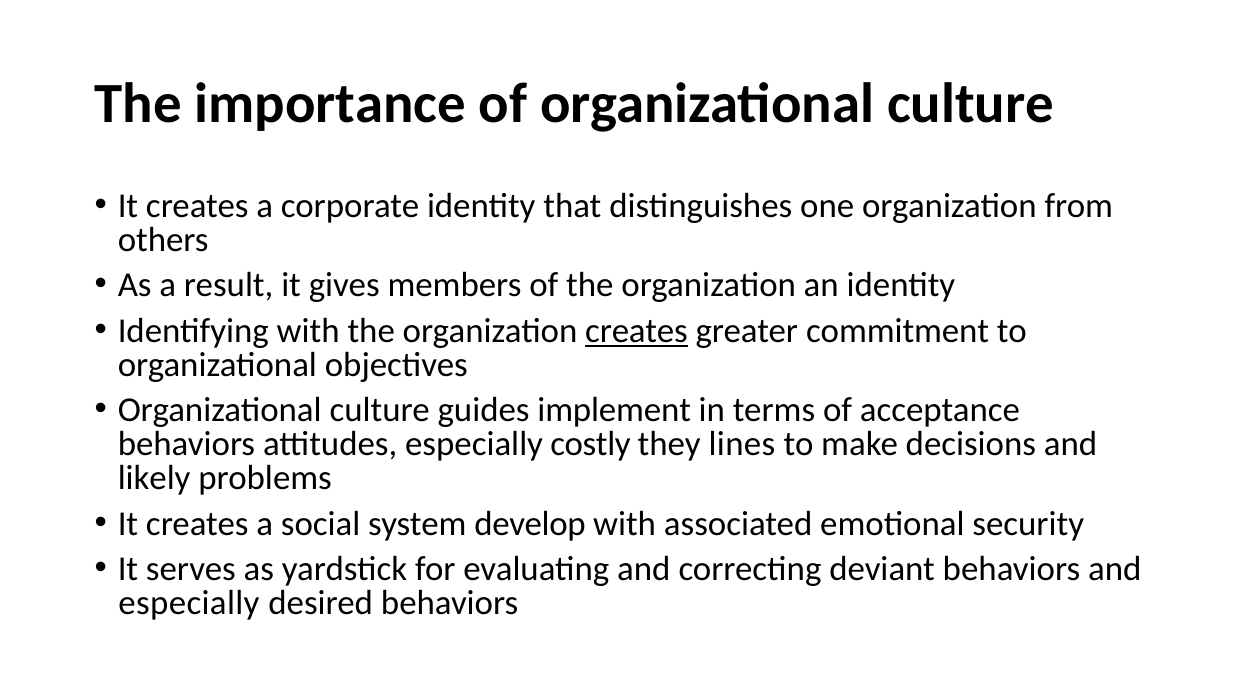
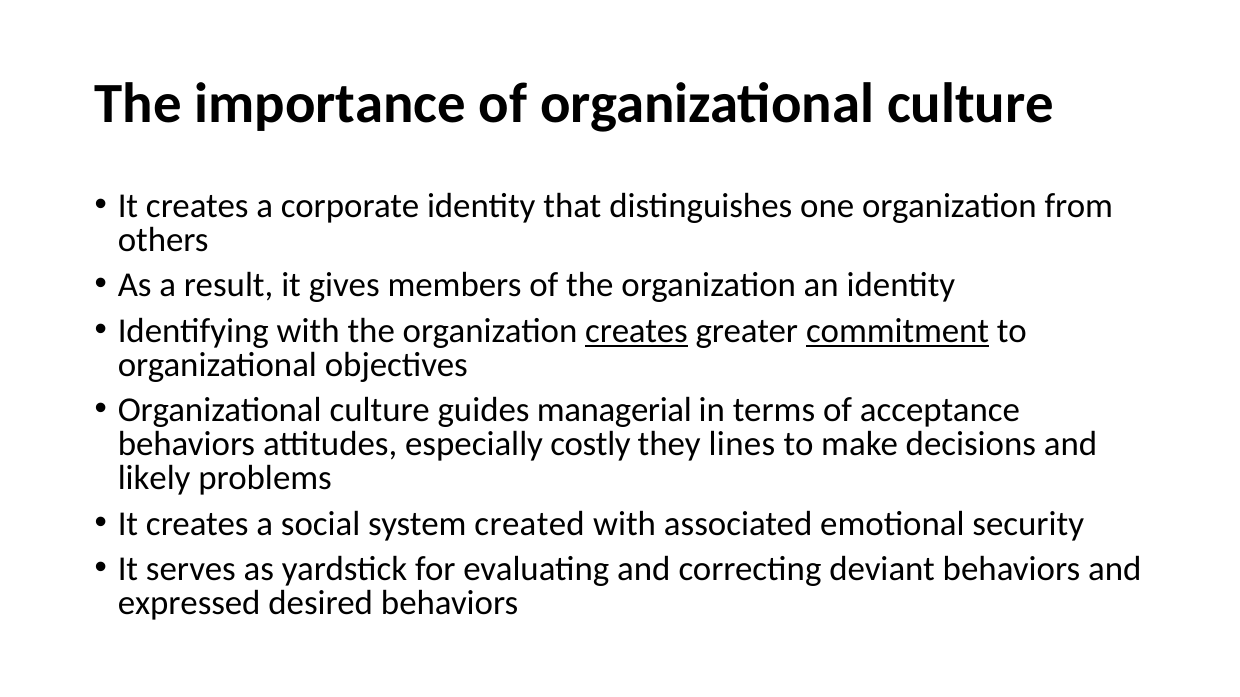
commitment underline: none -> present
implement: implement -> managerial
develop: develop -> created
especially at (189, 603): especially -> expressed
